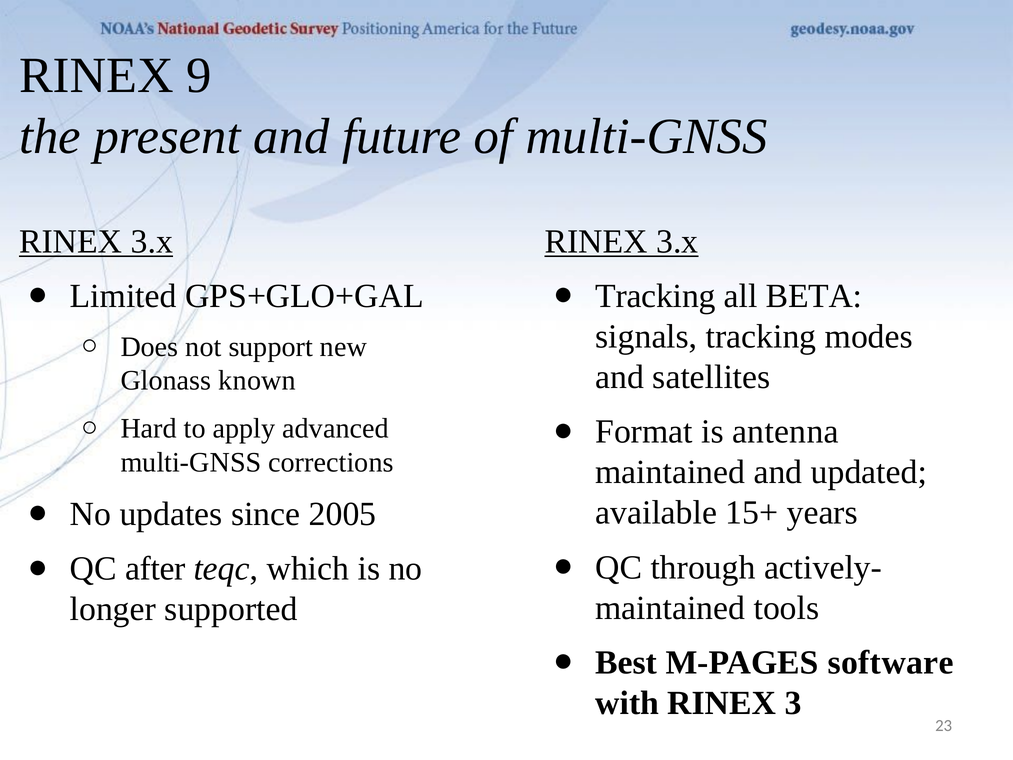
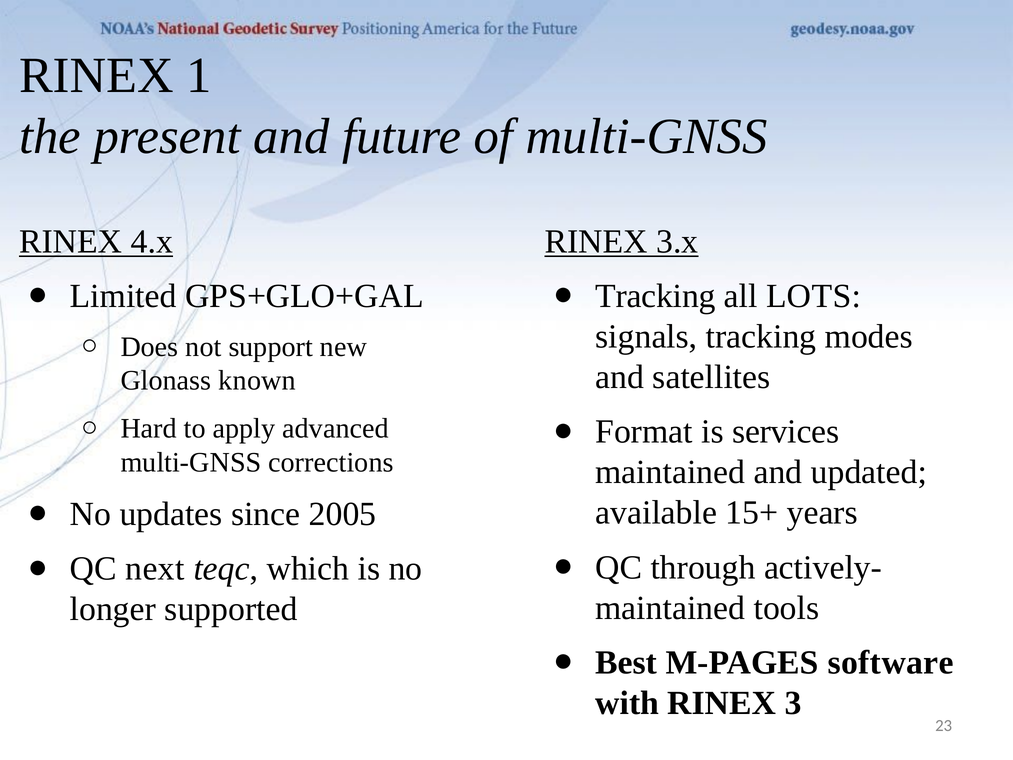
9: 9 -> 1
3.x at (152, 241): 3.x -> 4.x
BETA: BETA -> LOTS
antenna: antenna -> services
after: after -> next
